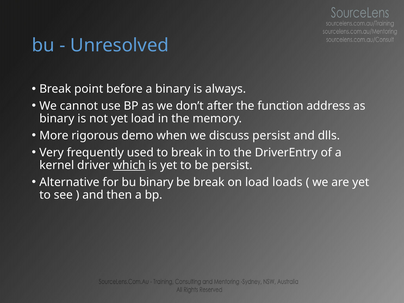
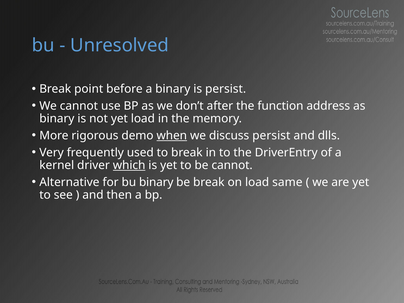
is always: always -> persist
when underline: none -> present
be persist: persist -> cannot
loads: loads -> same
